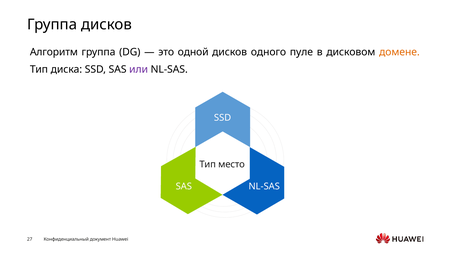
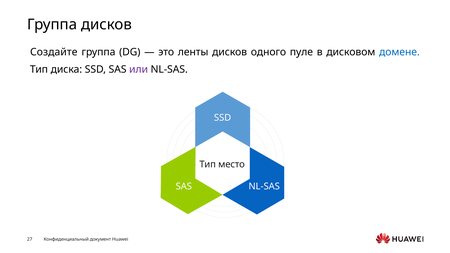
Алгоритм: Алгоритм -> Создайте
одной: одной -> ленты
домене colour: orange -> blue
